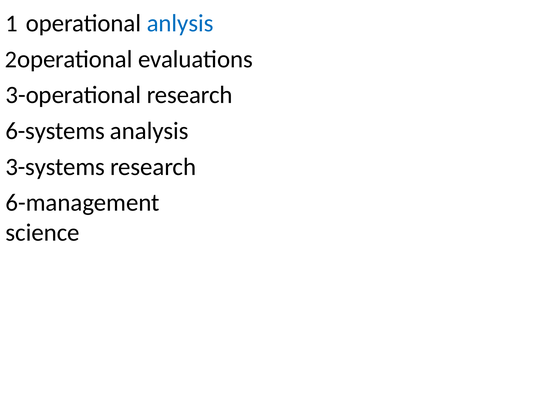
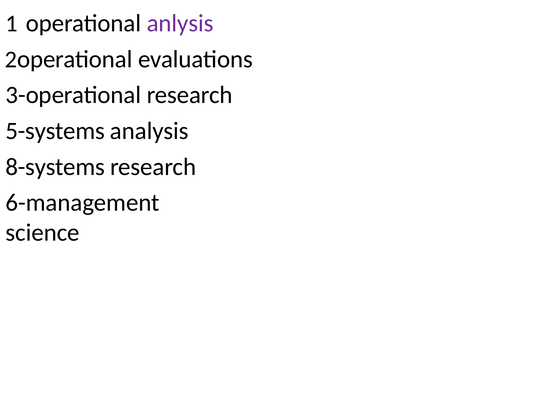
anlysis colour: blue -> purple
6-systems: 6-systems -> 5-systems
3-systems: 3-systems -> 8-systems
